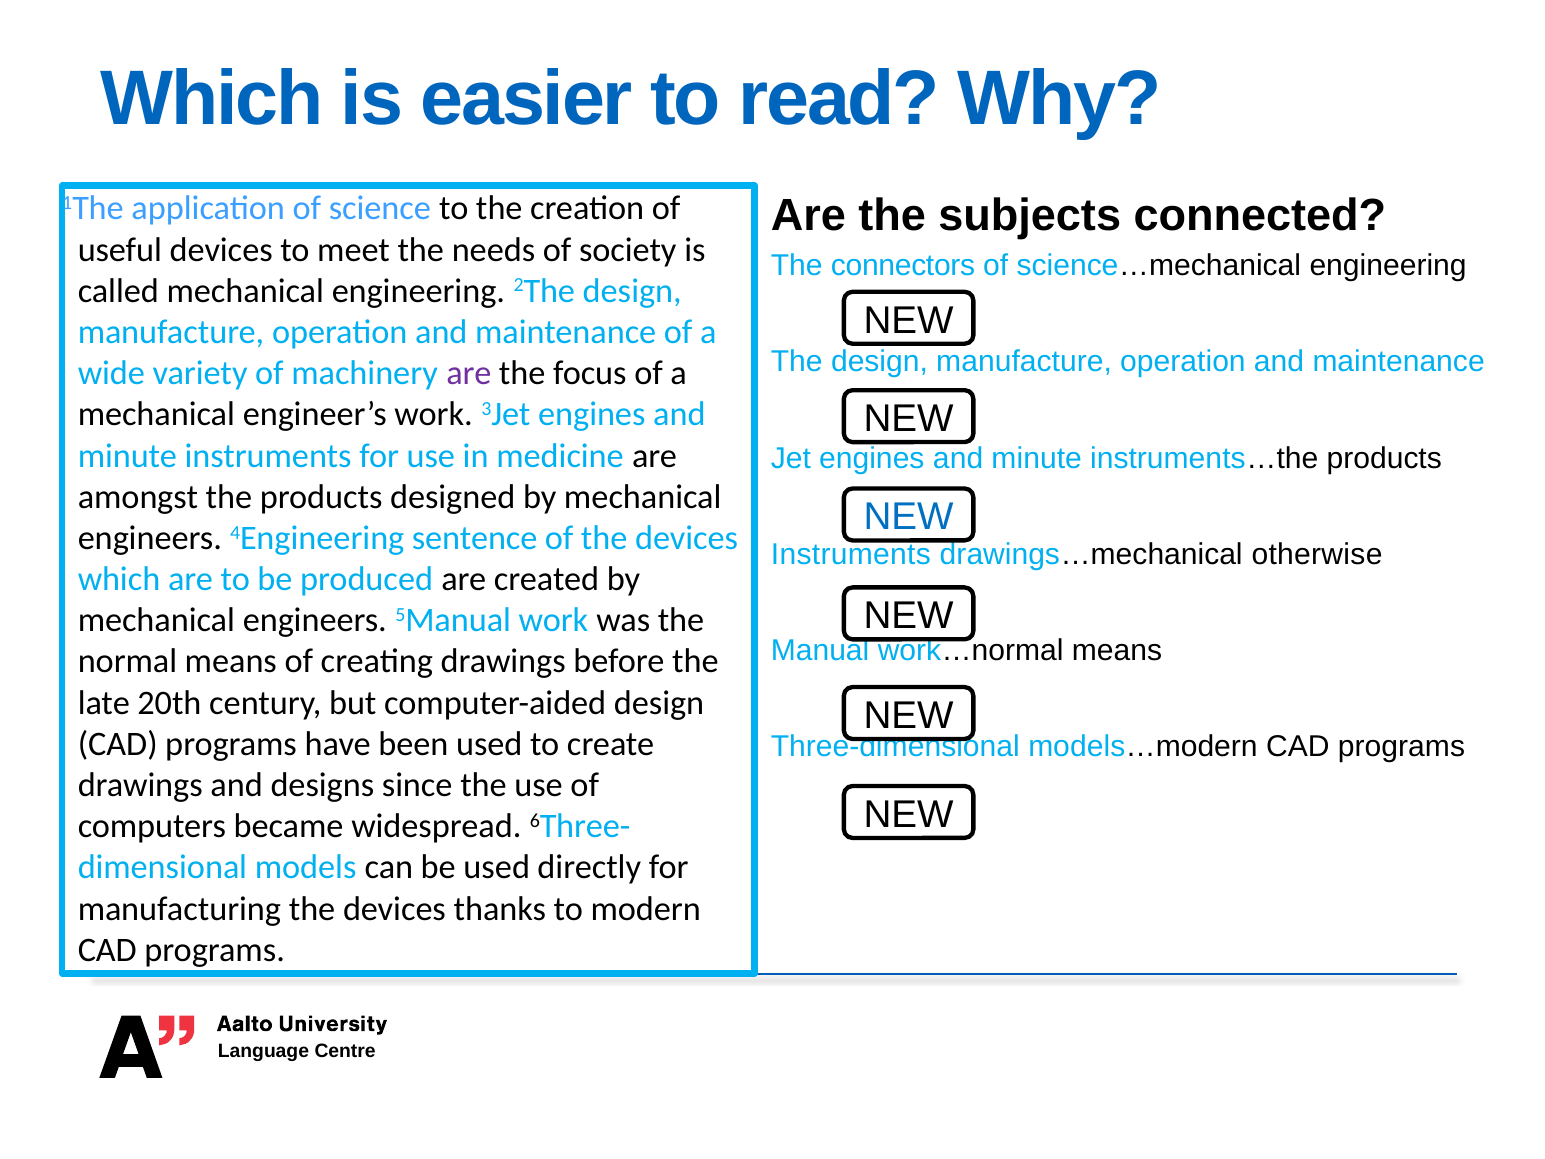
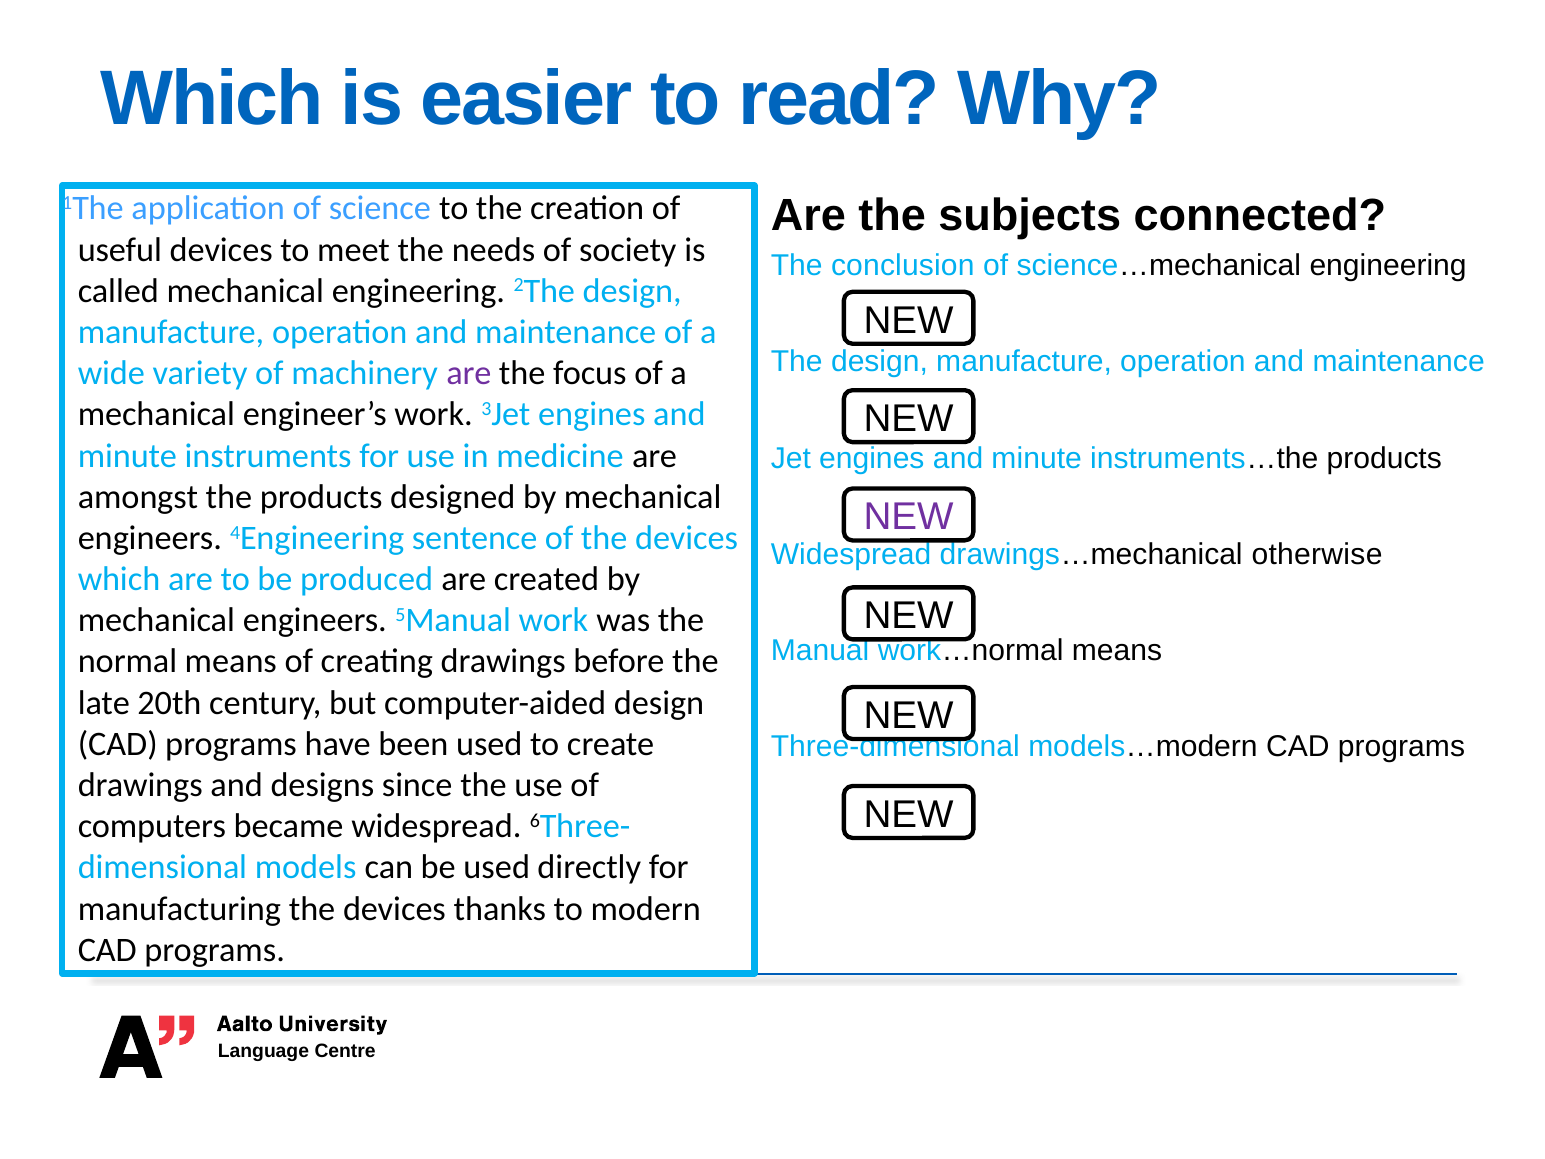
connectors: connectors -> conclusion
NEW at (909, 517) colour: blue -> purple
Instruments at (851, 554): Instruments -> Widespread
